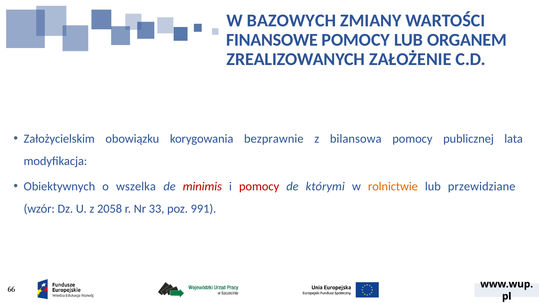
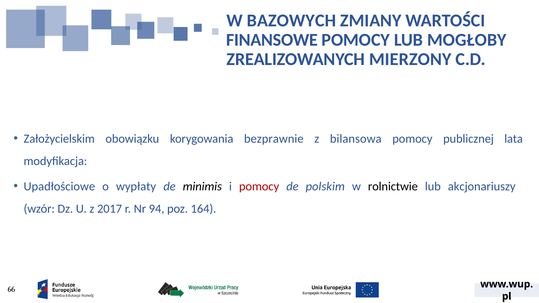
ORGANEM: ORGANEM -> MOGŁOBY
ZAŁOŻENIE: ZAŁOŻENIE -> MIERZONY
Obiektywnych: Obiektywnych -> Upadłościowe
wszelka: wszelka -> wypłaty
minimis colour: red -> black
którymi: którymi -> polskim
rolnictwie colour: orange -> black
przewidziane: przewidziane -> akcjonariuszy
2058: 2058 -> 2017
33: 33 -> 94
991: 991 -> 164
